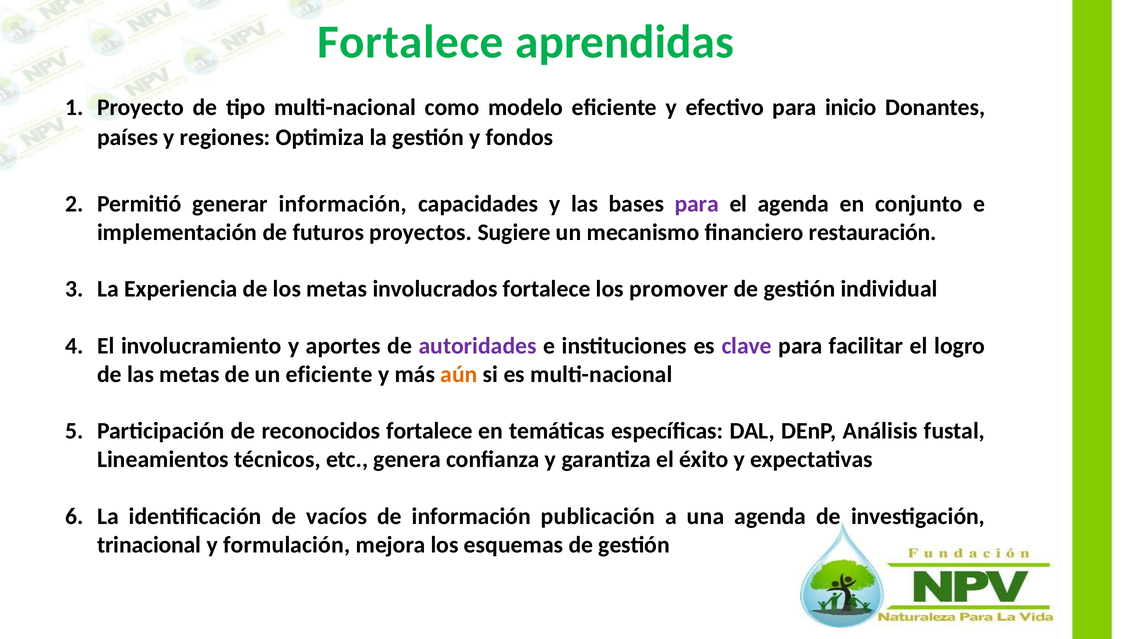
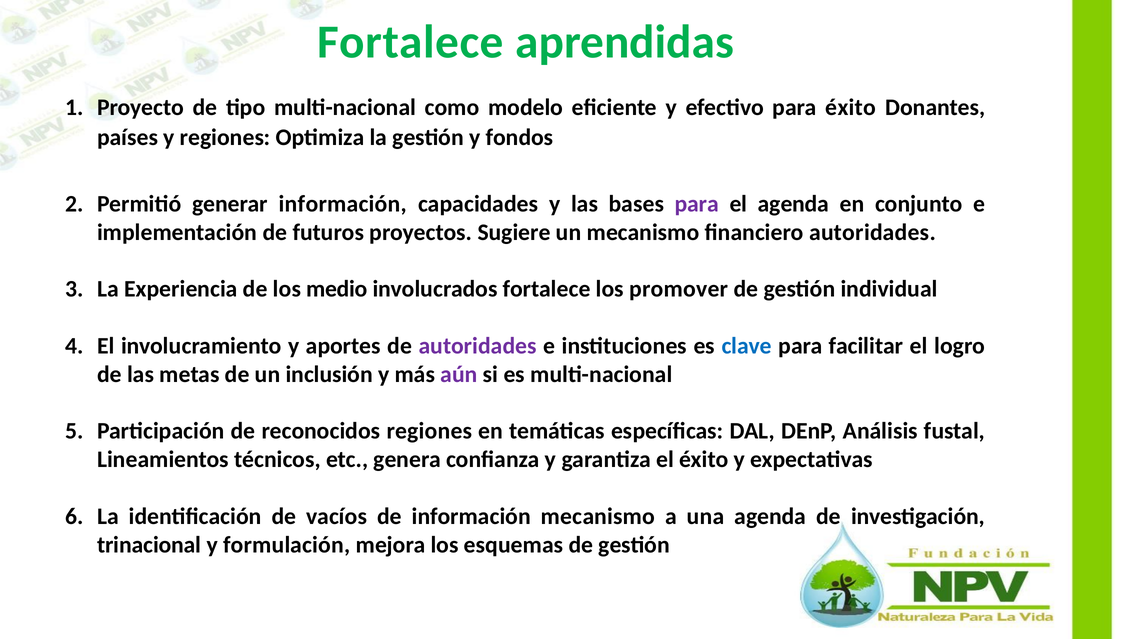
para inicio: inicio -> éxito
financiero restauración: restauración -> autoridades
los metas: metas -> medio
clave colour: purple -> blue
un eficiente: eficiente -> inclusión
aún colour: orange -> purple
reconocidos fortalece: fortalece -> regiones
información publicación: publicación -> mecanismo
